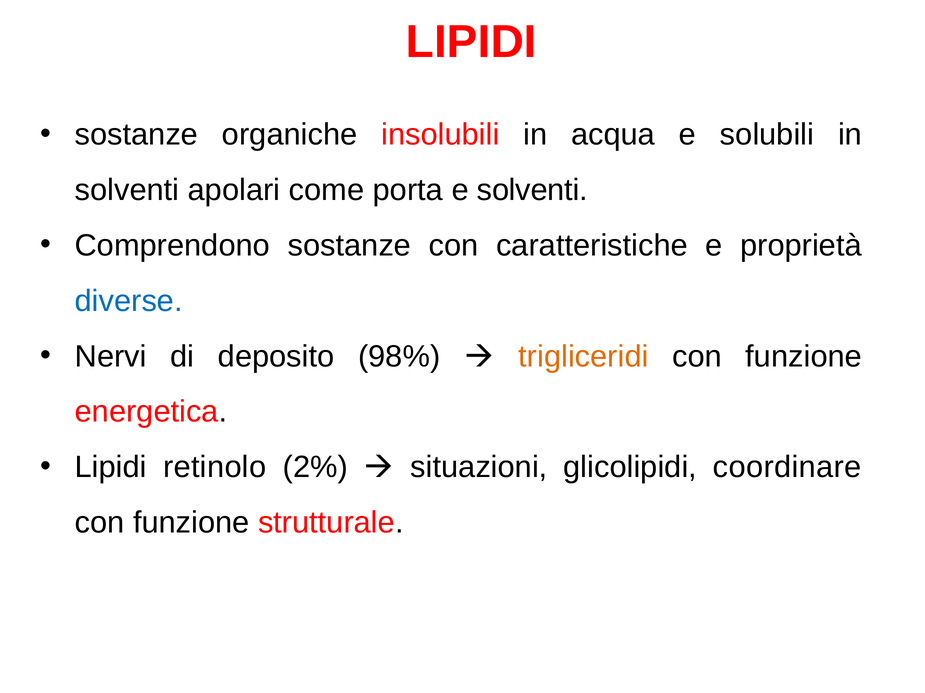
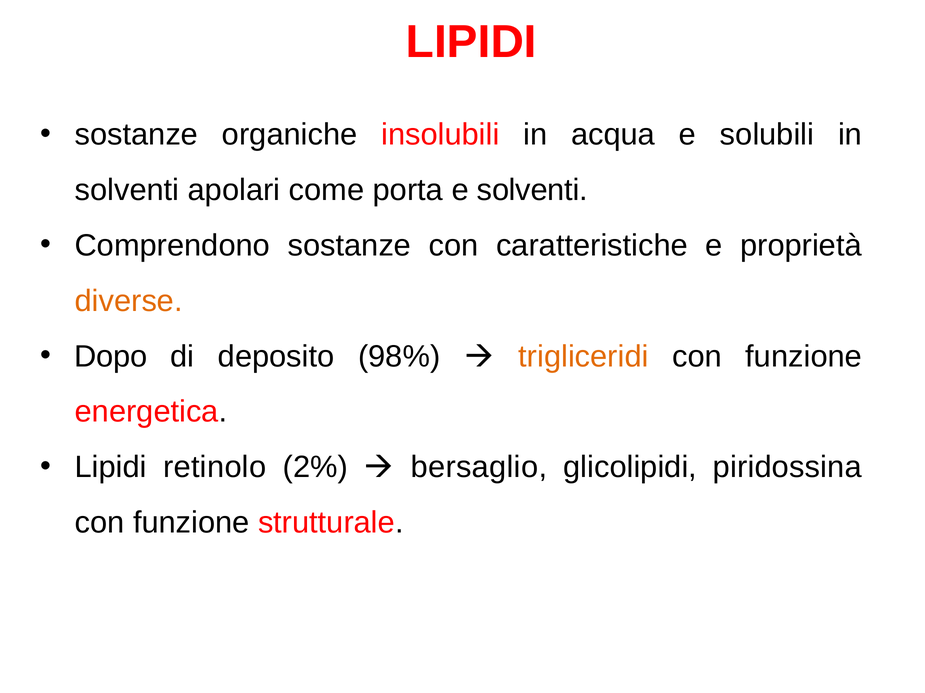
diverse colour: blue -> orange
Nervi: Nervi -> Dopo
situazioni: situazioni -> bersaglio
coordinare: coordinare -> piridossina
